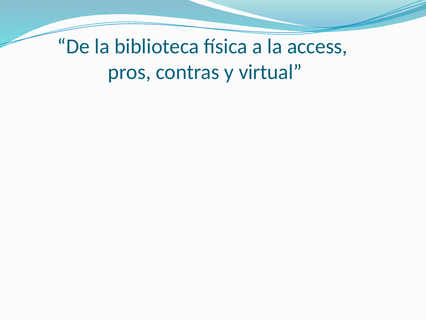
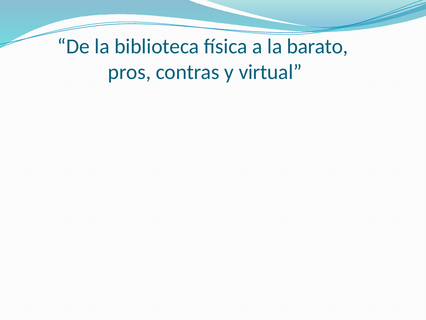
access: access -> barato
